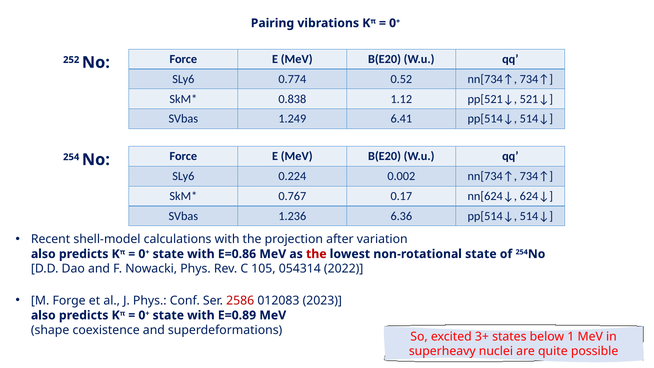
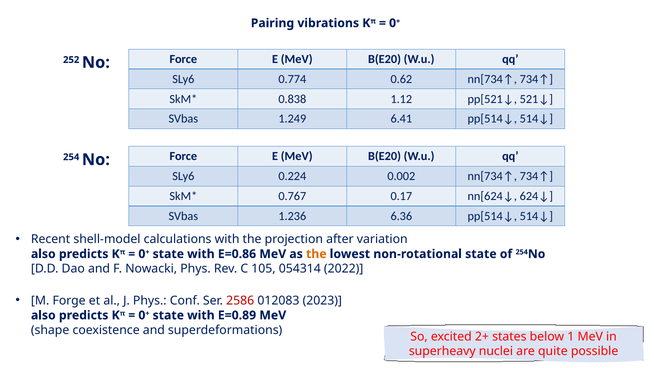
0.52: 0.52 -> 0.62
the at (316, 254) colour: red -> orange
3+: 3+ -> 2+
